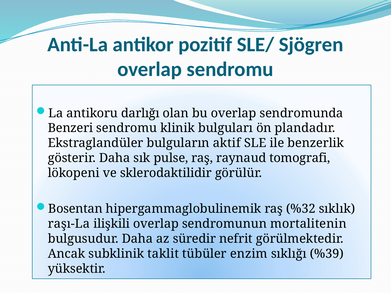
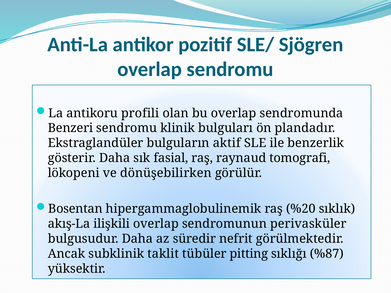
darlığı: darlığı -> profili
pulse: pulse -> fasial
sklerodaktilidir: sklerodaktilidir -> dönüşebilirken
%32: %32 -> %20
raşı-La: raşı-La -> akış-La
mortalitenin: mortalitenin -> perivasküler
enzim: enzim -> pitting
%39: %39 -> %87
